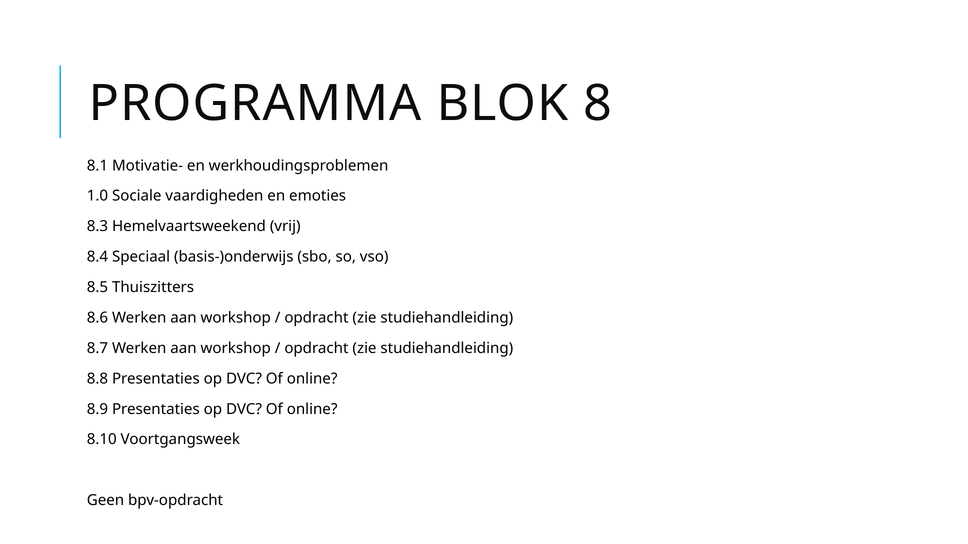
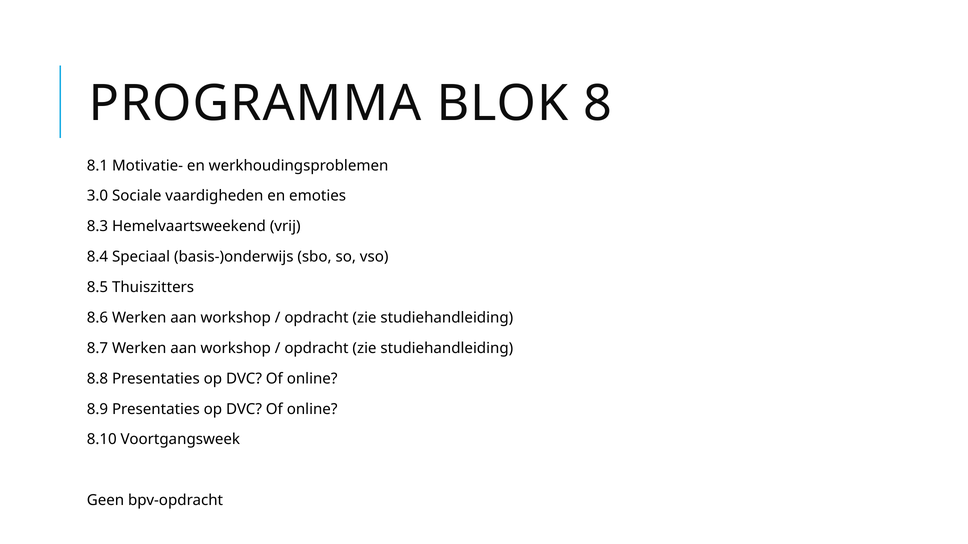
1.0: 1.0 -> 3.0
